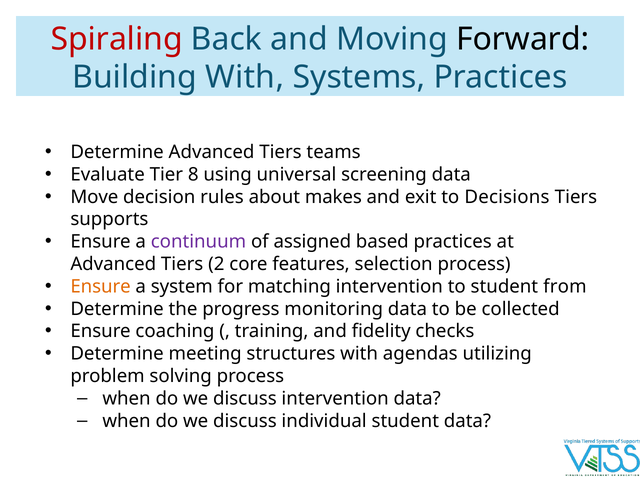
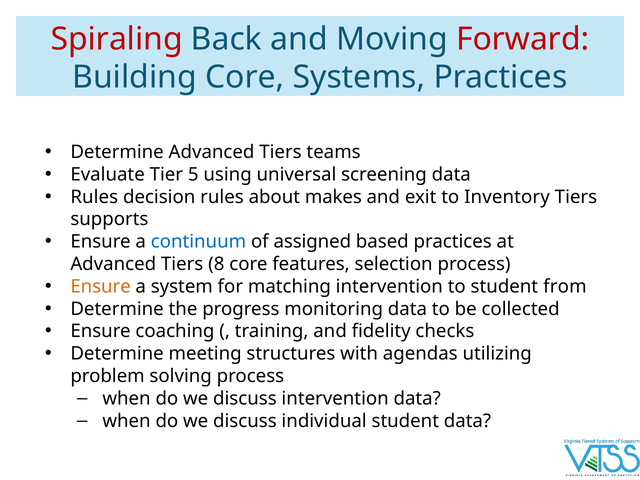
Forward colour: black -> red
Building With: With -> Core
8: 8 -> 5
Move at (94, 197): Move -> Rules
Decisions: Decisions -> Inventory
continuum colour: purple -> blue
2: 2 -> 8
